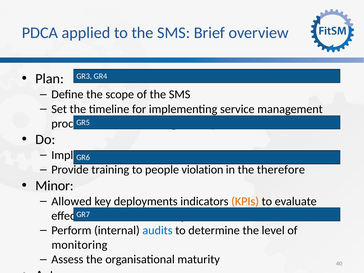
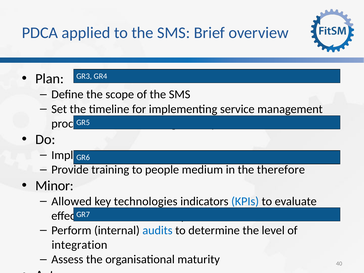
violation: violation -> medium
deployments: deployments -> technologies
KPIs colour: orange -> blue
monitoring: monitoring -> integration
